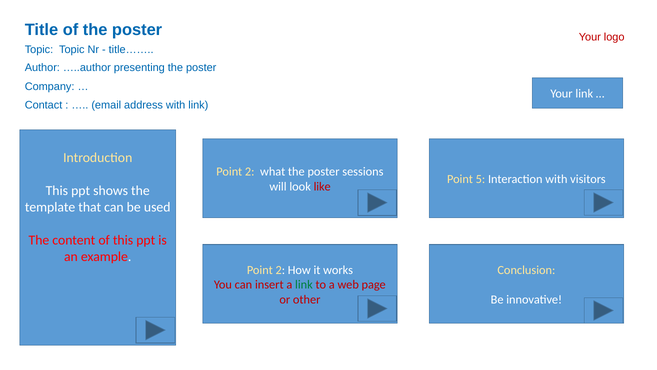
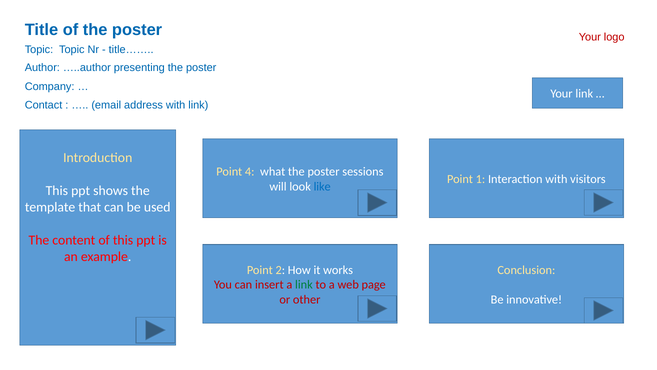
2 at (250, 172): 2 -> 4
5: 5 -> 1
like colour: red -> blue
